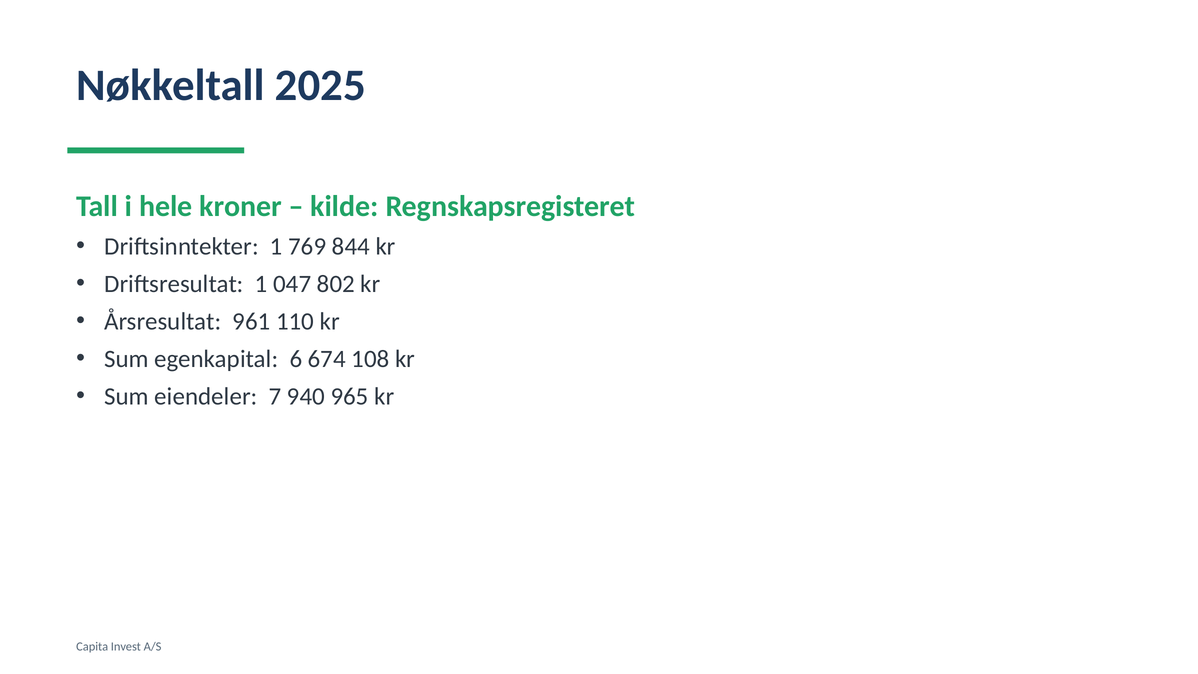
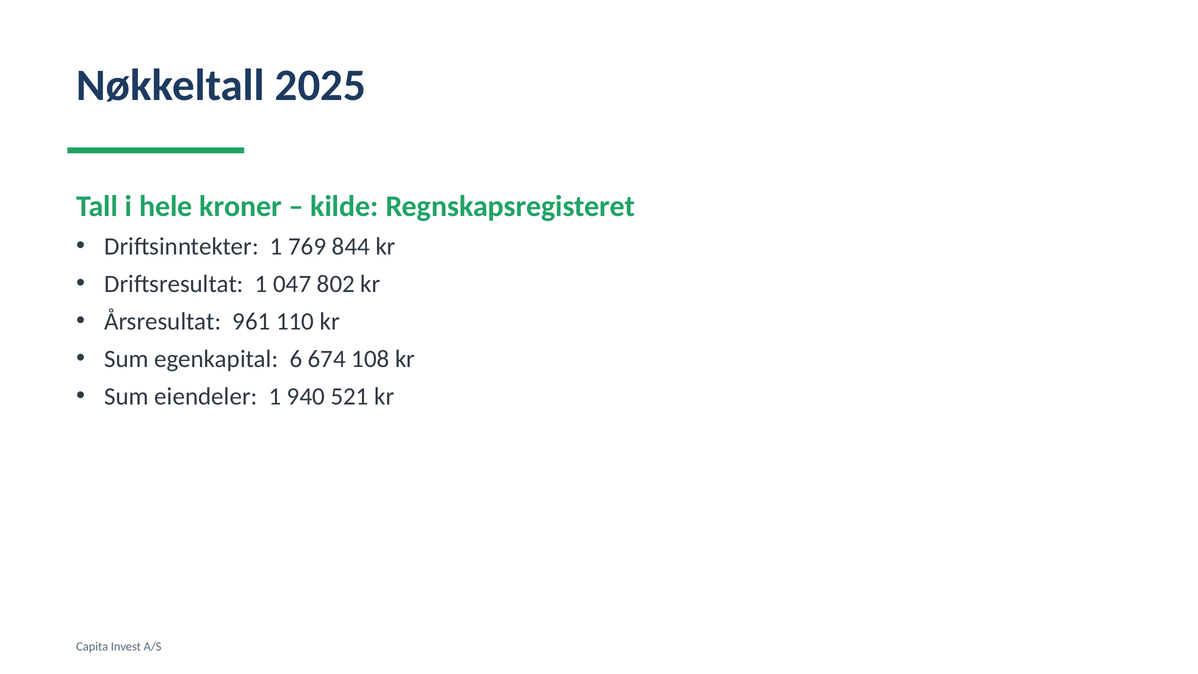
eiendeler 7: 7 -> 1
965: 965 -> 521
